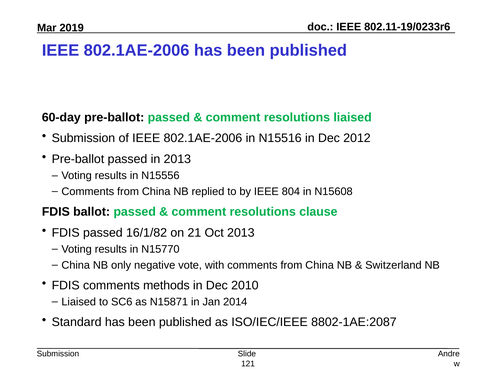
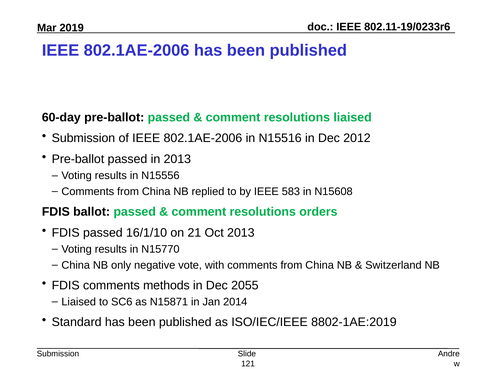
804: 804 -> 583
clause: clause -> orders
16/1/82: 16/1/82 -> 16/1/10
2010: 2010 -> 2055
8802-1AE:2087: 8802-1AE:2087 -> 8802-1AE:2019
